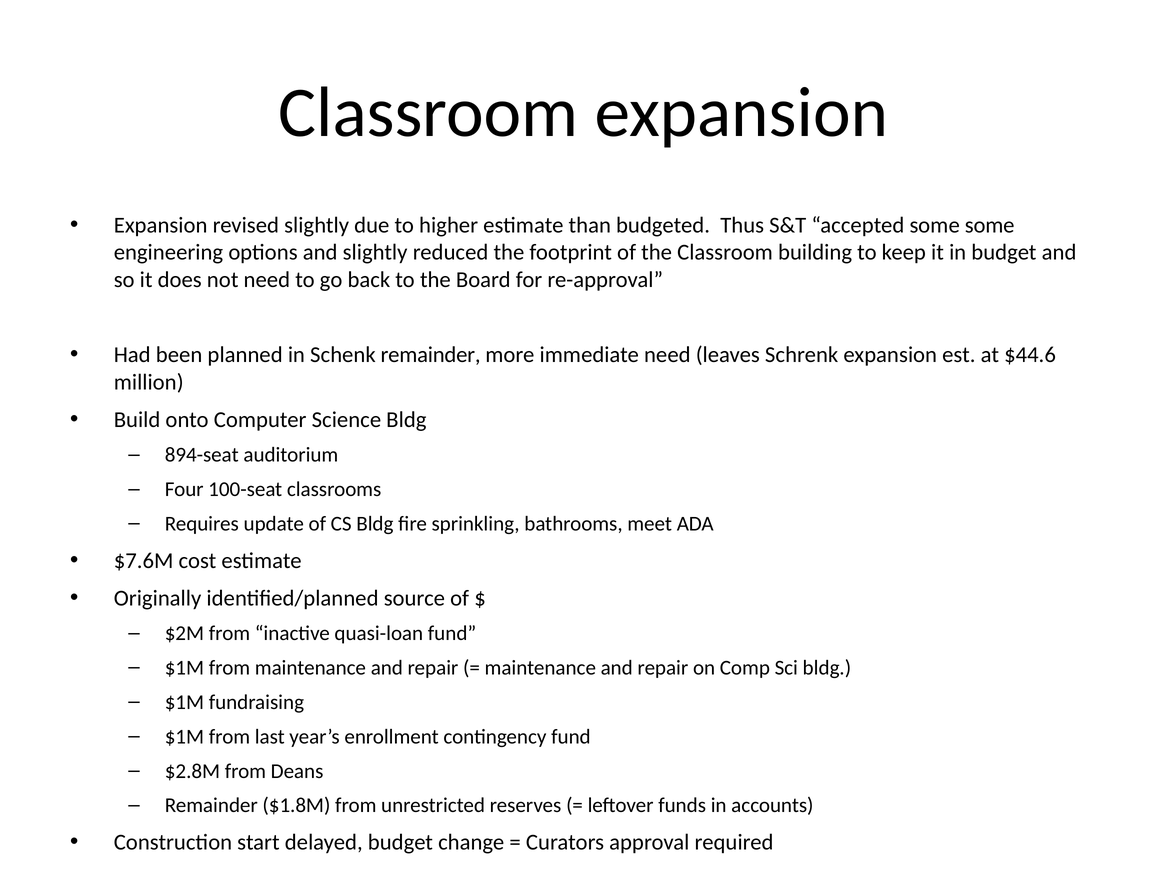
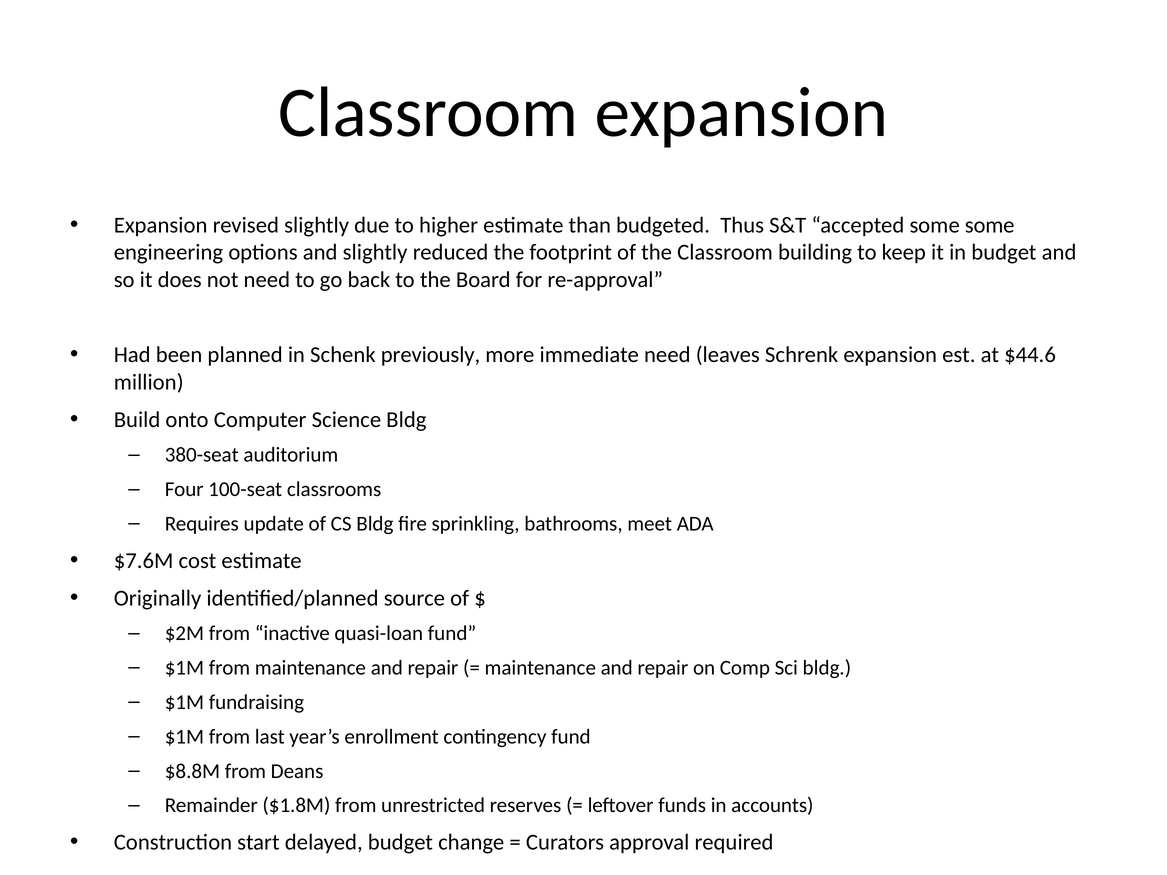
Schenk remainder: remainder -> previously
894-seat: 894-seat -> 380-seat
$2.8M: $2.8M -> $8.8M
